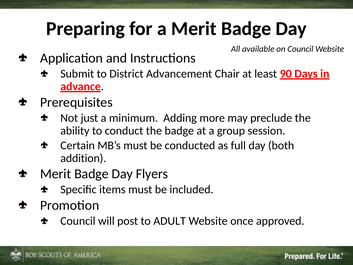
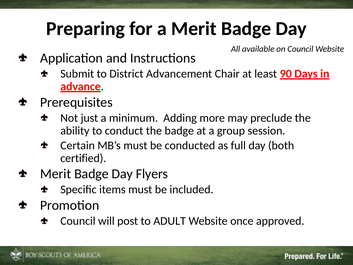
addition: addition -> certified
